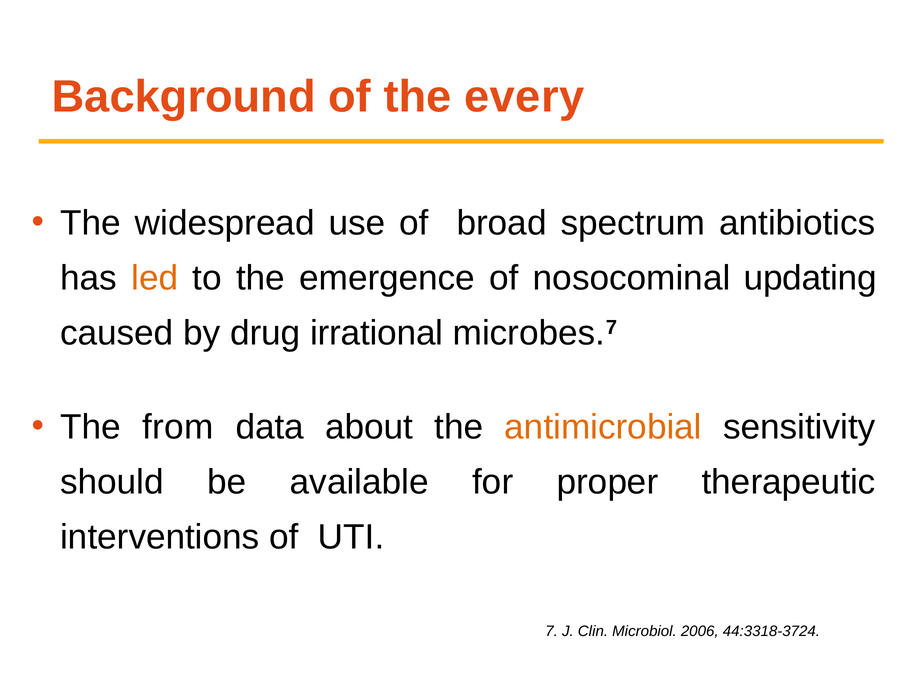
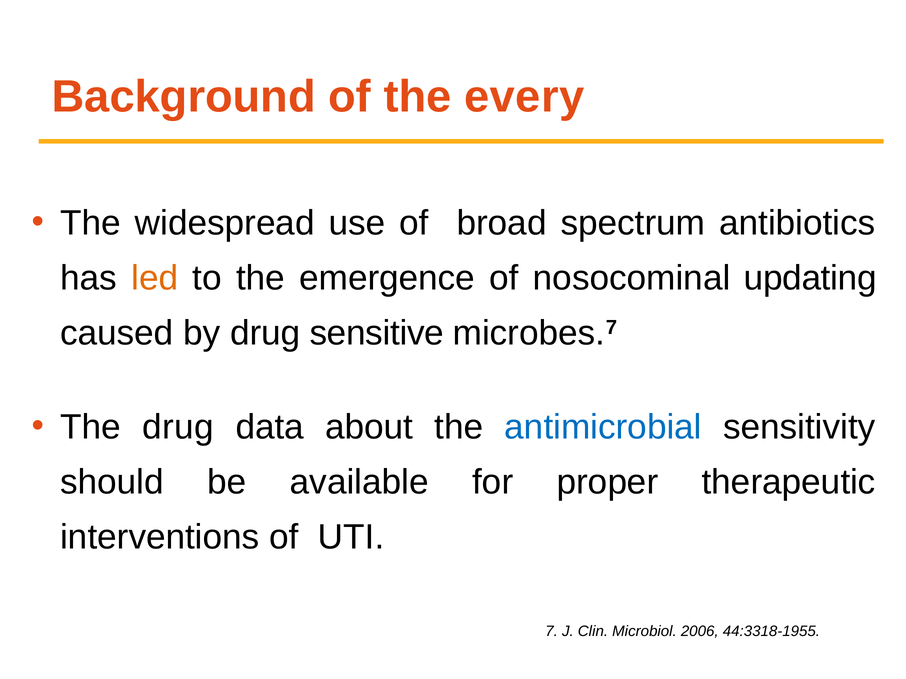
irrational: irrational -> sensitive
The from: from -> drug
antimicrobial colour: orange -> blue
44:3318-3724: 44:3318-3724 -> 44:3318-1955
